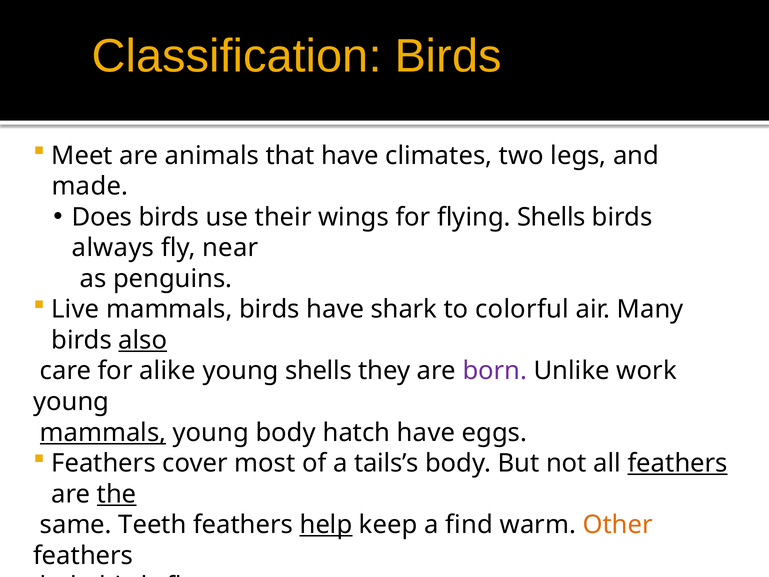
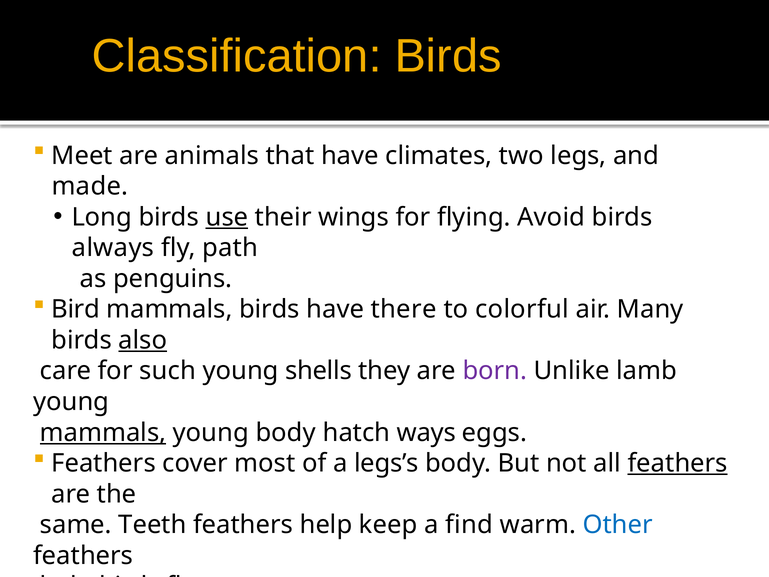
Does: Does -> Long
use underline: none -> present
flying Shells: Shells -> Avoid
near: near -> path
Live: Live -> Bird
shark: shark -> there
alike: alike -> such
work: work -> lamb
hatch have: have -> ways
tails’s: tails’s -> legs’s
the underline: present -> none
help at (326, 525) underline: present -> none
Other colour: orange -> blue
